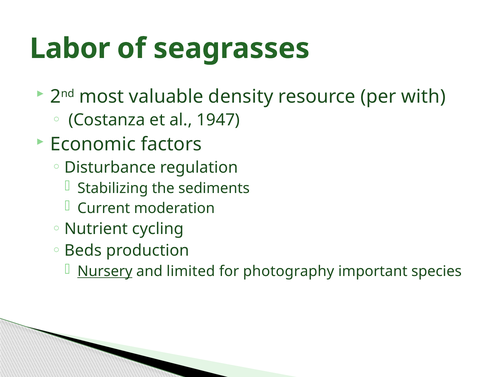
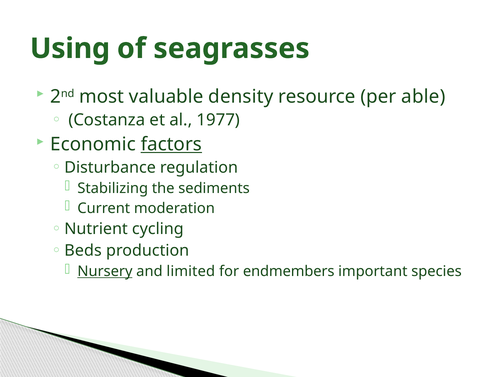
Labor: Labor -> Using
with: with -> able
1947: 1947 -> 1977
factors underline: none -> present
photography: photography -> endmembers
